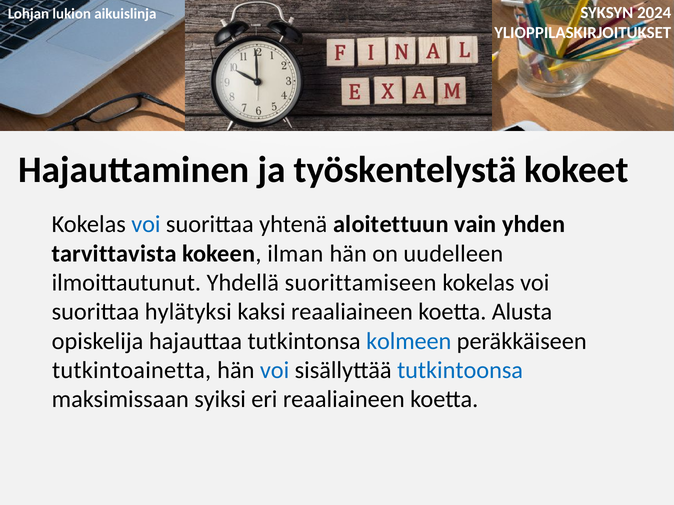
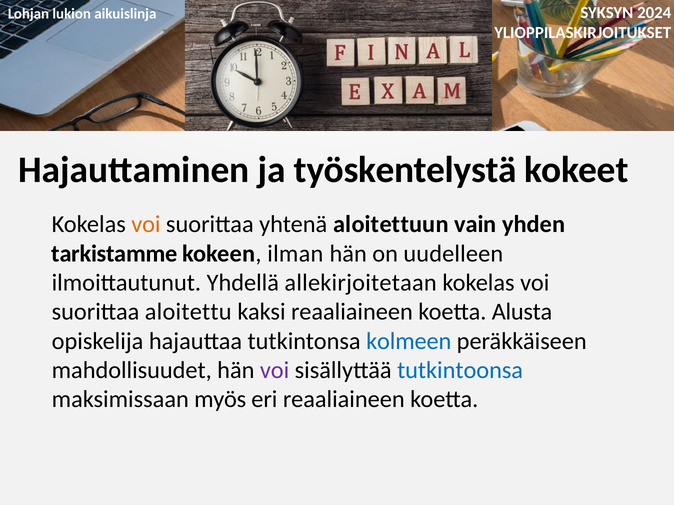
voi at (146, 225) colour: blue -> orange
tarvittavista: tarvittavista -> tarkistamme
suorittamiseen: suorittamiseen -> allekirjoitetaan
hylätyksi: hylätyksi -> aloitettu
tutkintoainetta: tutkintoainetta -> mahdollisuudet
voi at (275, 371) colour: blue -> purple
syiksi: syiksi -> myös
